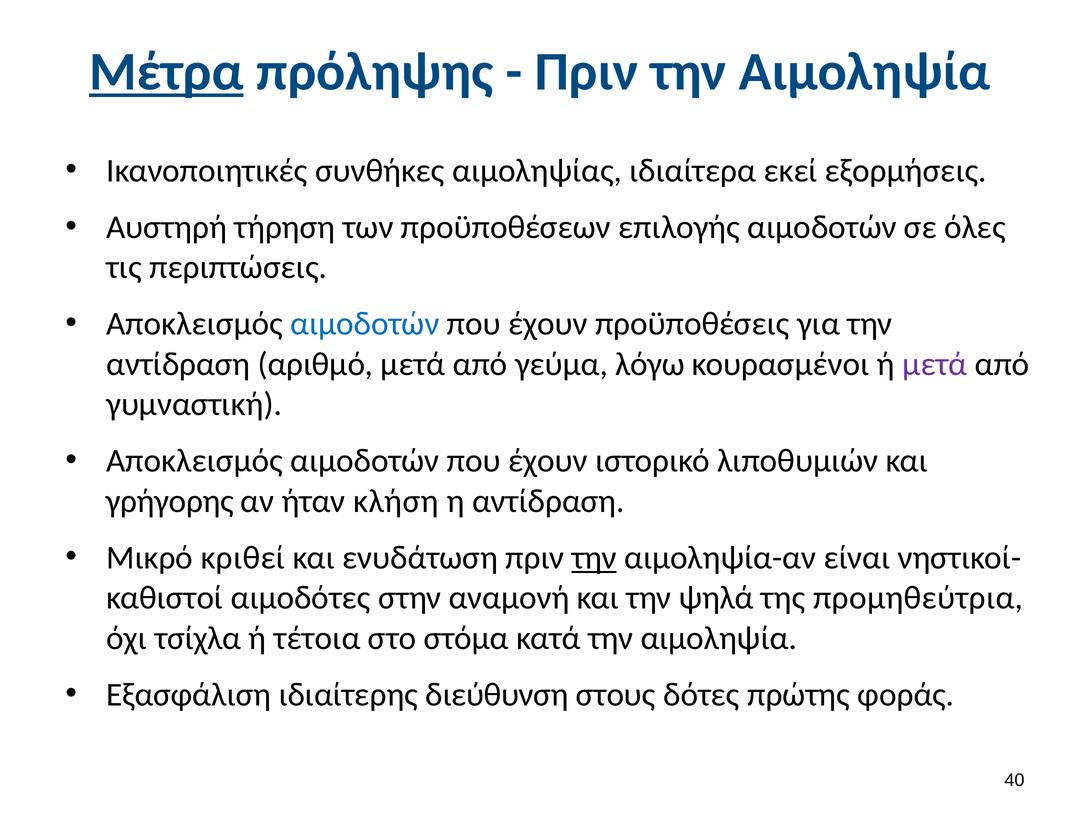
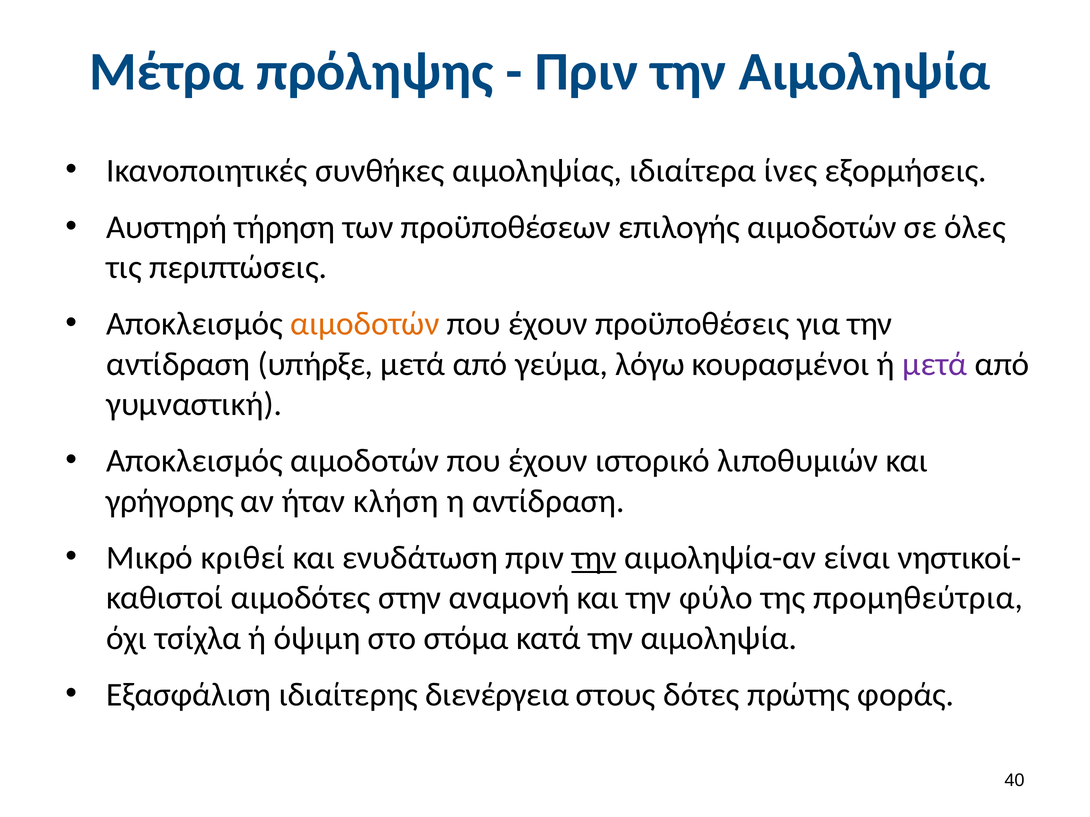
Μέτρα underline: present -> none
εκεί: εκεί -> ίνες
αιμοδοτών at (365, 324) colour: blue -> orange
αριθμό: αριθμό -> υπήρξε
ψηλά: ψηλά -> φύλο
τέτοια: τέτοια -> όψιμη
διεύθυνση: διεύθυνση -> διενέργεια
